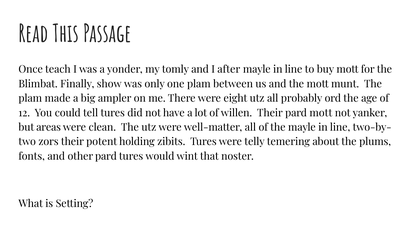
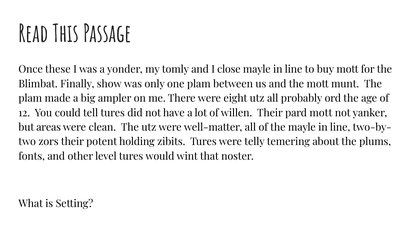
teach: teach -> these
after: after -> close
other pard: pard -> level
